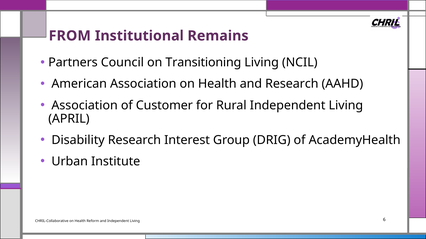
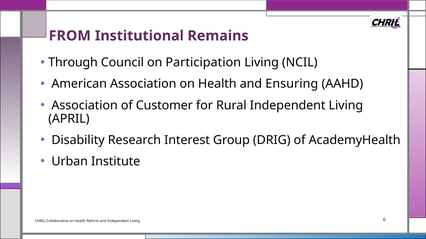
Partners: Partners -> Through
Transitioning: Transitioning -> Participation
and Research: Research -> Ensuring
